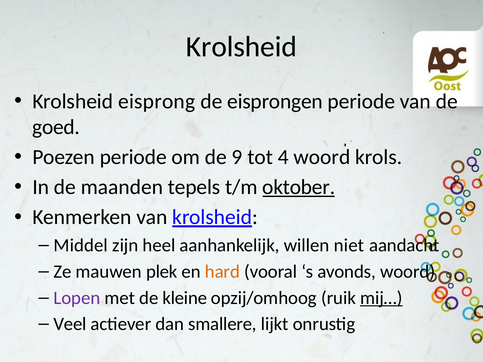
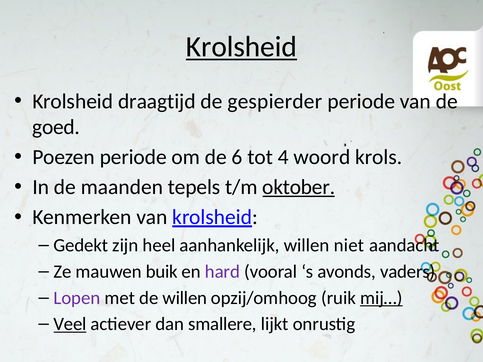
Krolsheid at (241, 47) underline: none -> present
eisprong: eisprong -> draagtijd
eisprongen: eisprongen -> gespierder
9: 9 -> 6
Middel: Middel -> Gedekt
plek: plek -> buik
hard colour: orange -> purple
avonds woord: woord -> vaders
de kleine: kleine -> willen
Veel underline: none -> present
